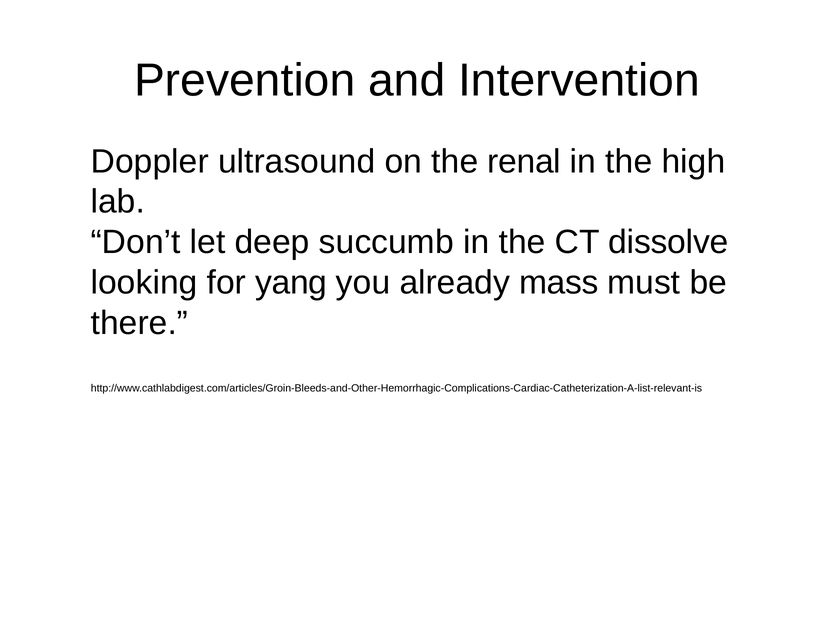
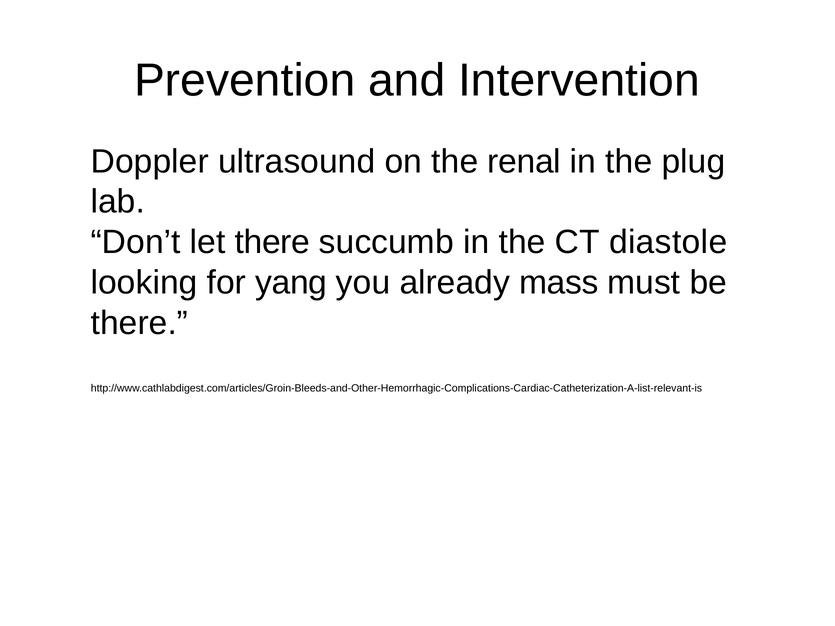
high: high -> plug
let deep: deep -> there
dissolve: dissolve -> diastole
